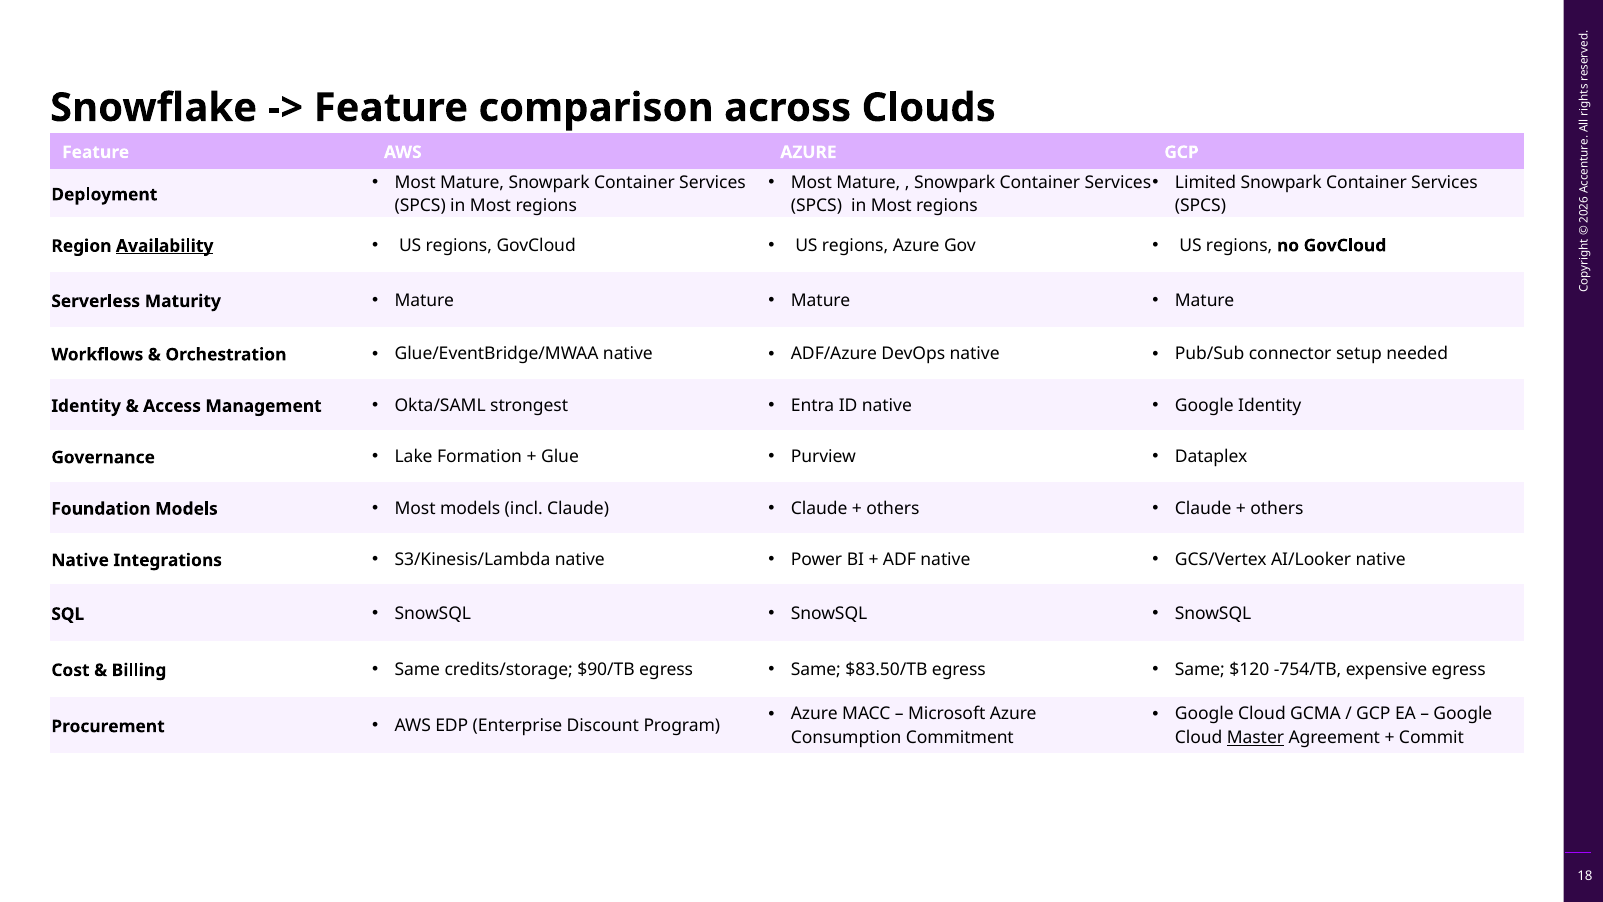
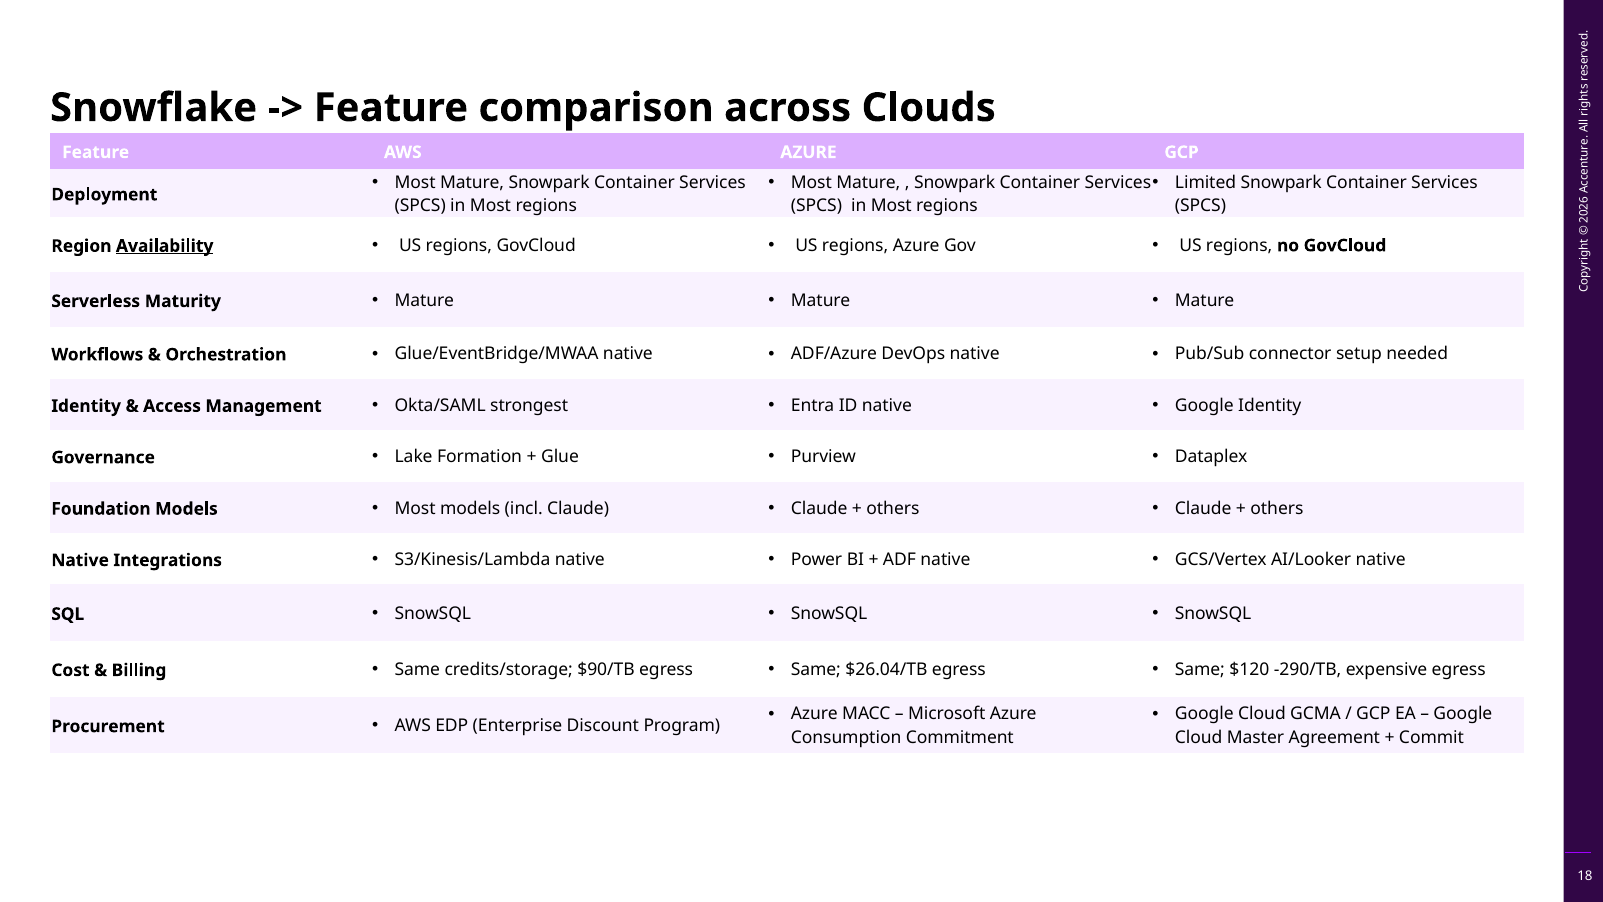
$83.50/TB: $83.50/TB -> $26.04/TB
-754/TB: -754/TB -> -290/TB
Master underline: present -> none
